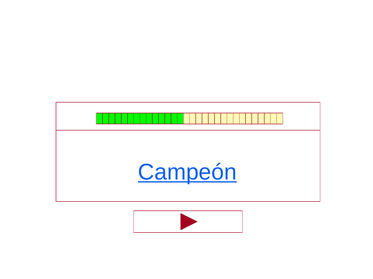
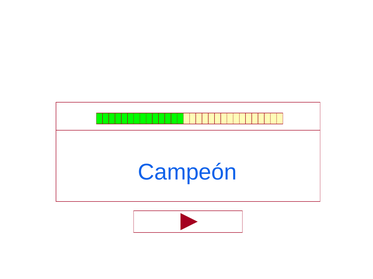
Campeón underline: present -> none
